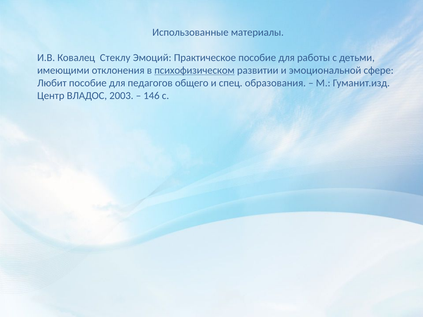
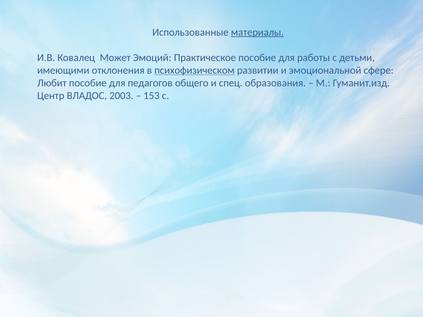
материалы underline: none -> present
Стеклу: Стеклу -> Может
146: 146 -> 153
